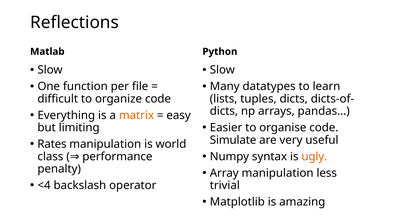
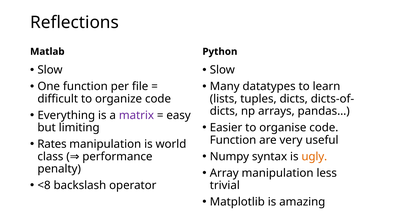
matrix colour: orange -> purple
Simulate at (233, 140): Simulate -> Function
<4: <4 -> <8
